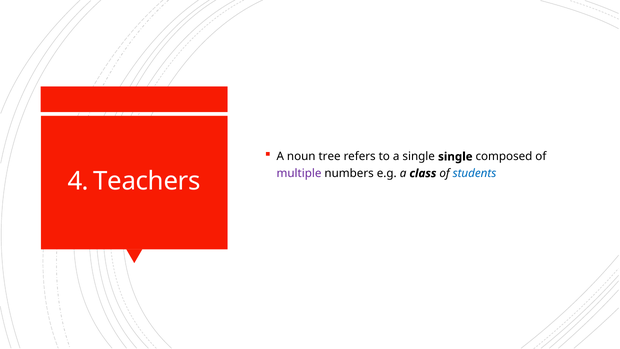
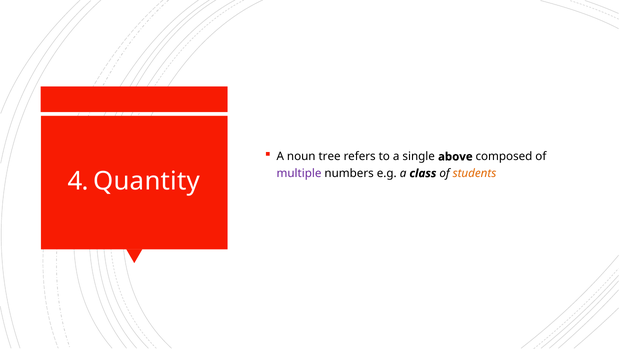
single single: single -> above
students colour: blue -> orange
Teachers: Teachers -> Quantity
